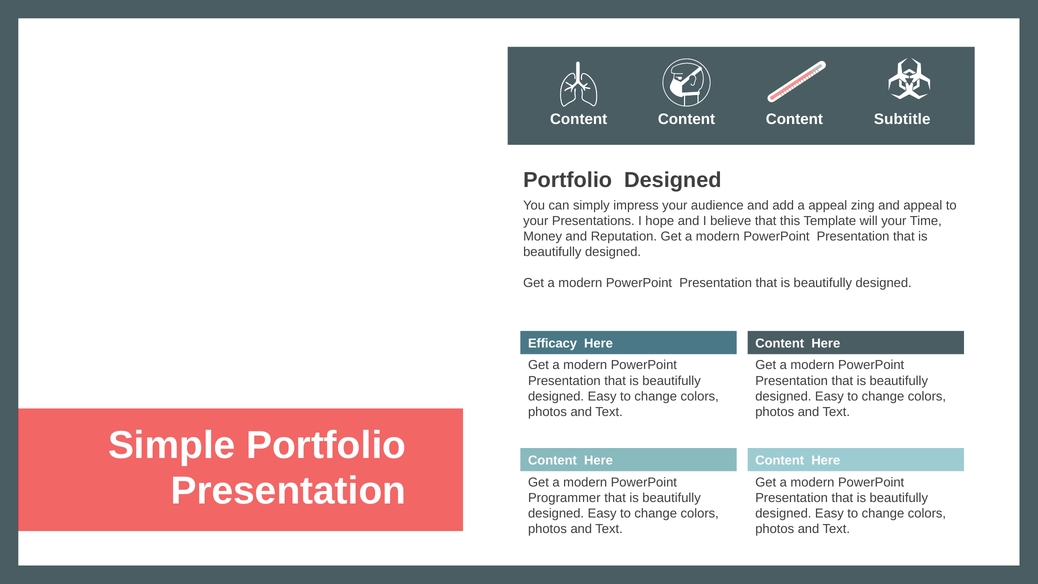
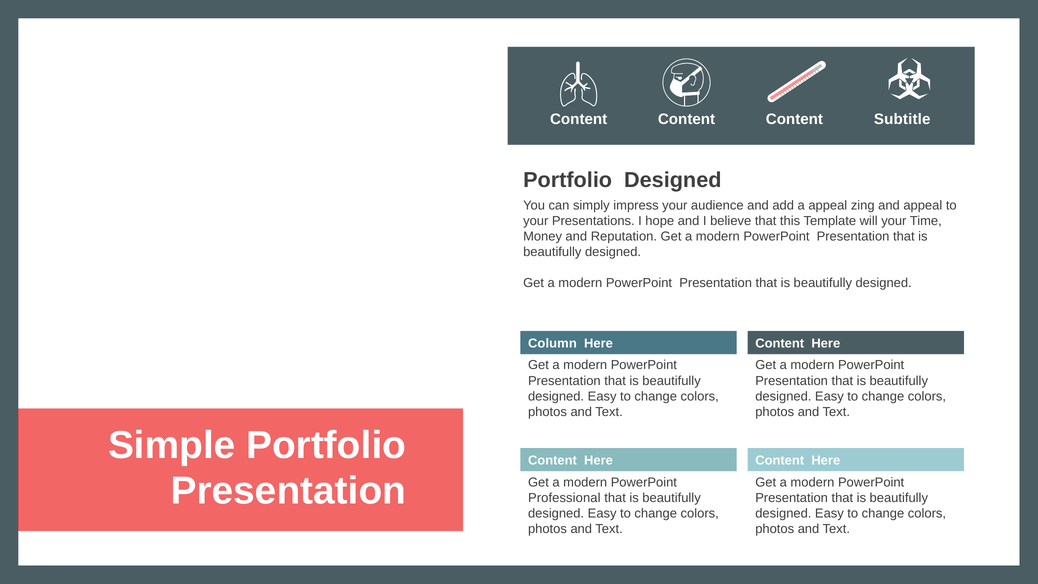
Efficacy: Efficacy -> Column
Programmer: Programmer -> Professional
